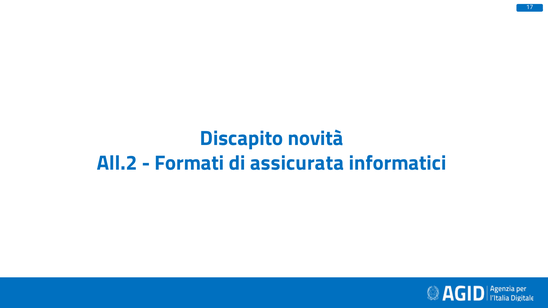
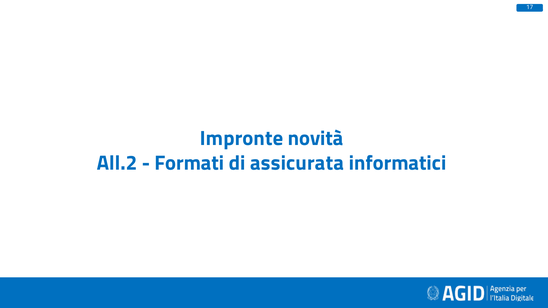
Discapito: Discapito -> Impronte
